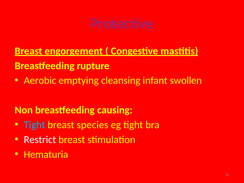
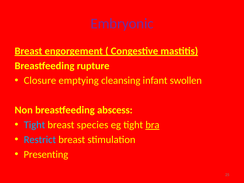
Protective: Protective -> Embryonic
Aerobic: Aerobic -> Closure
causing: causing -> abscess
bra underline: none -> present
Restrict colour: white -> light blue
Hematuria: Hematuria -> Presenting
